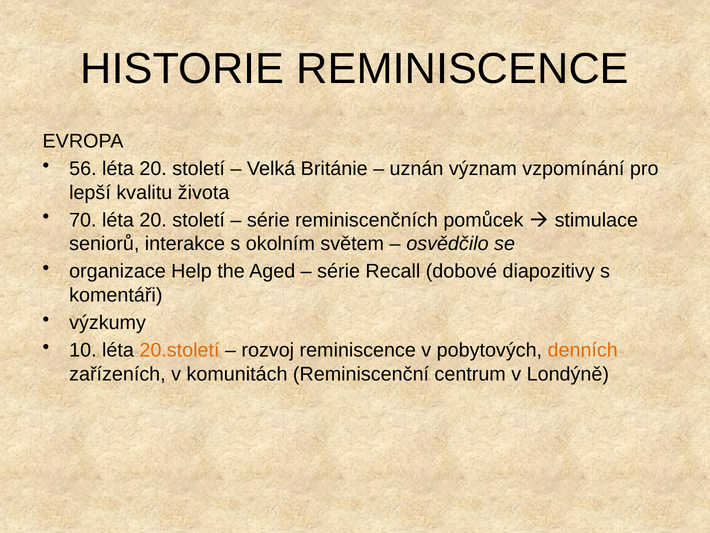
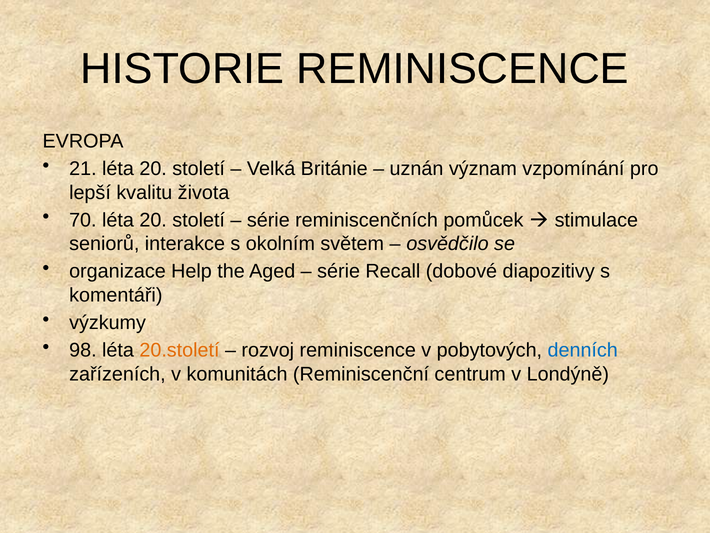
56: 56 -> 21
10: 10 -> 98
denních colour: orange -> blue
